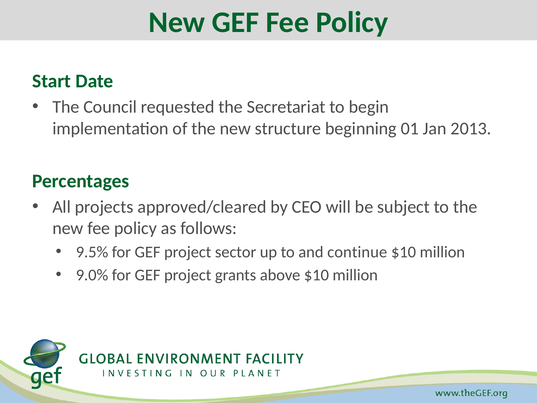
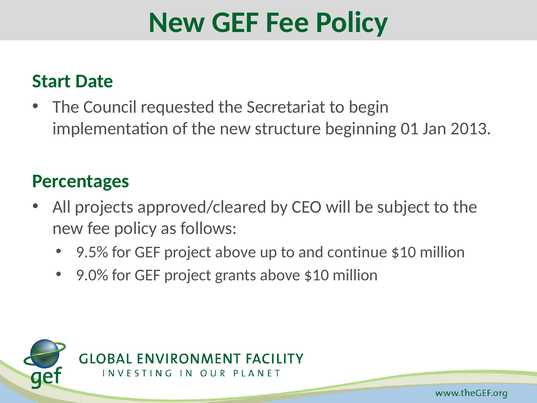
project sector: sector -> above
